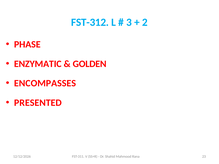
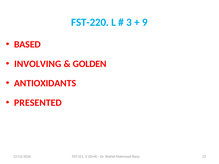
FST-312: FST-312 -> FST-220
2: 2 -> 9
PHASE: PHASE -> BASED
ENZYMATIC: ENZYMATIC -> INVOLVING
ENCOMPASSES: ENCOMPASSES -> ANTIOXIDANTS
